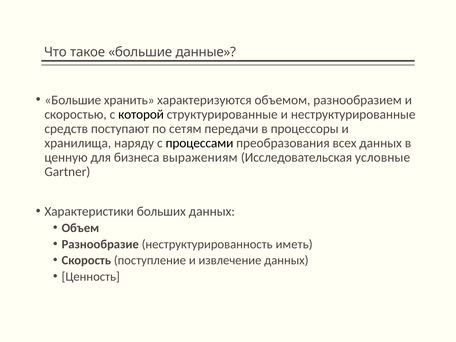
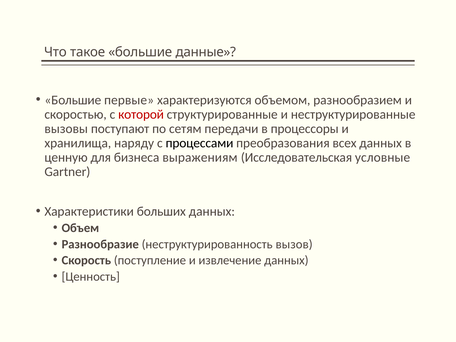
хранить: хранить -> первые
которой colour: black -> red
средств: средств -> вызовы
иметь: иметь -> вызов
